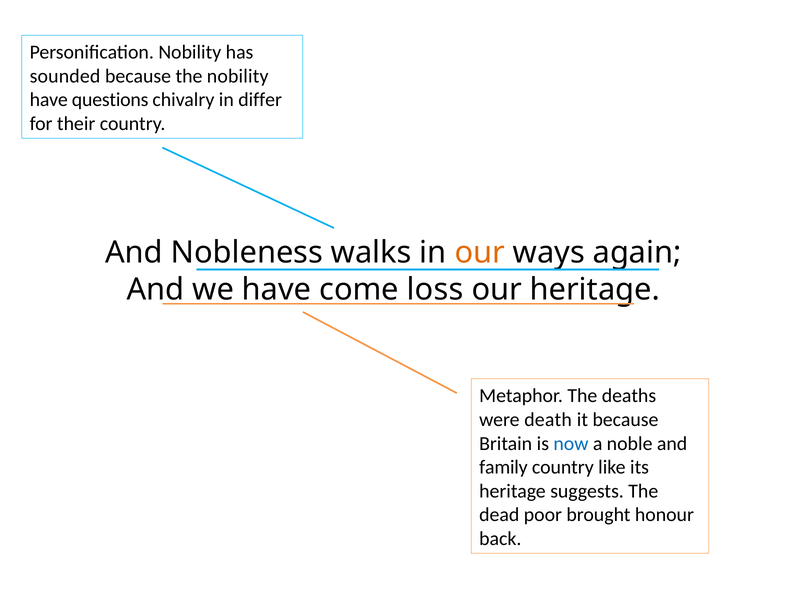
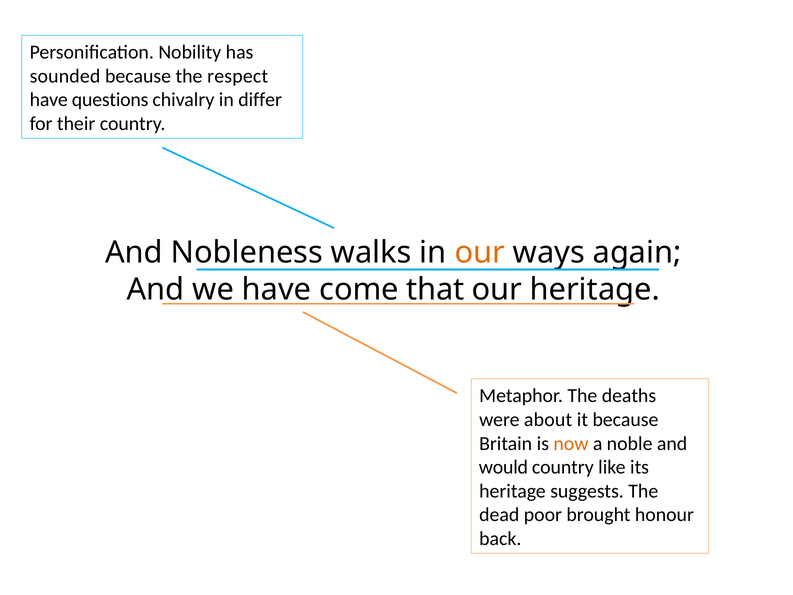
the nobility: nobility -> respect
loss: loss -> that
death: death -> about
now colour: blue -> orange
family: family -> would
